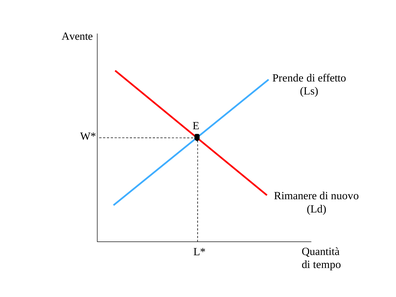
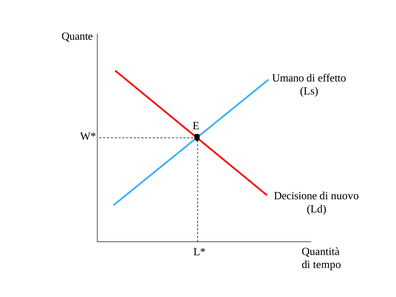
Avente: Avente -> Quante
Prende: Prende -> Umano
Rimanere: Rimanere -> Decisione
